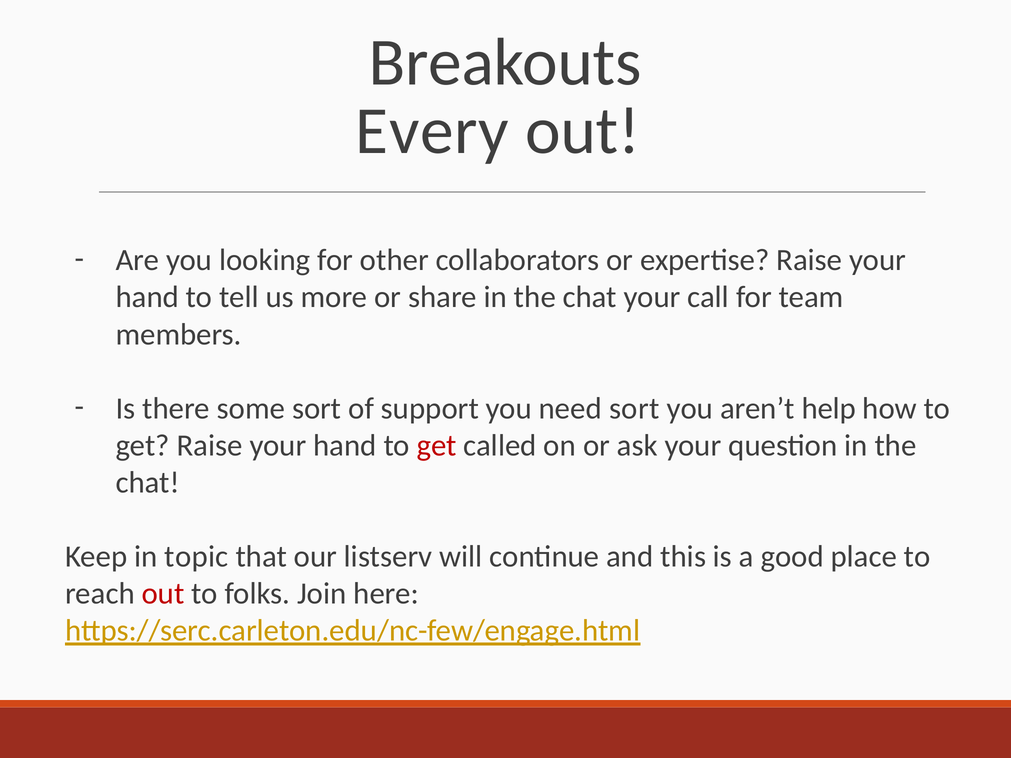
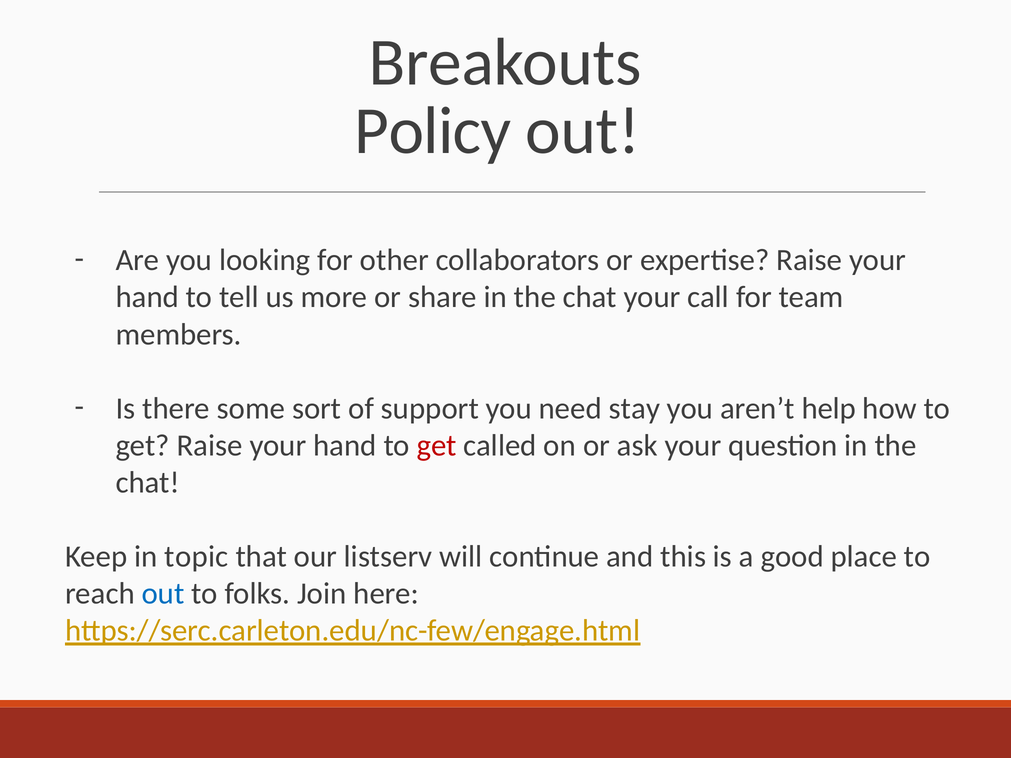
Every: Every -> Policy
need sort: sort -> stay
out at (163, 594) colour: red -> blue
